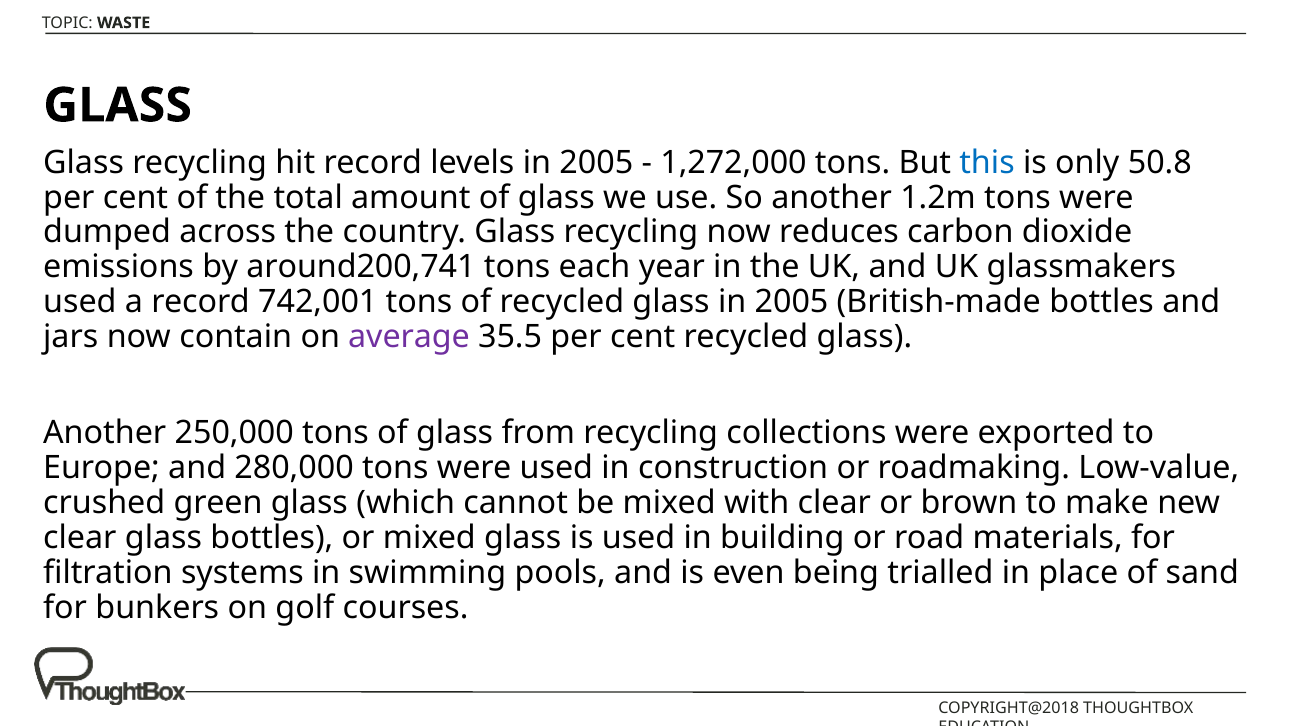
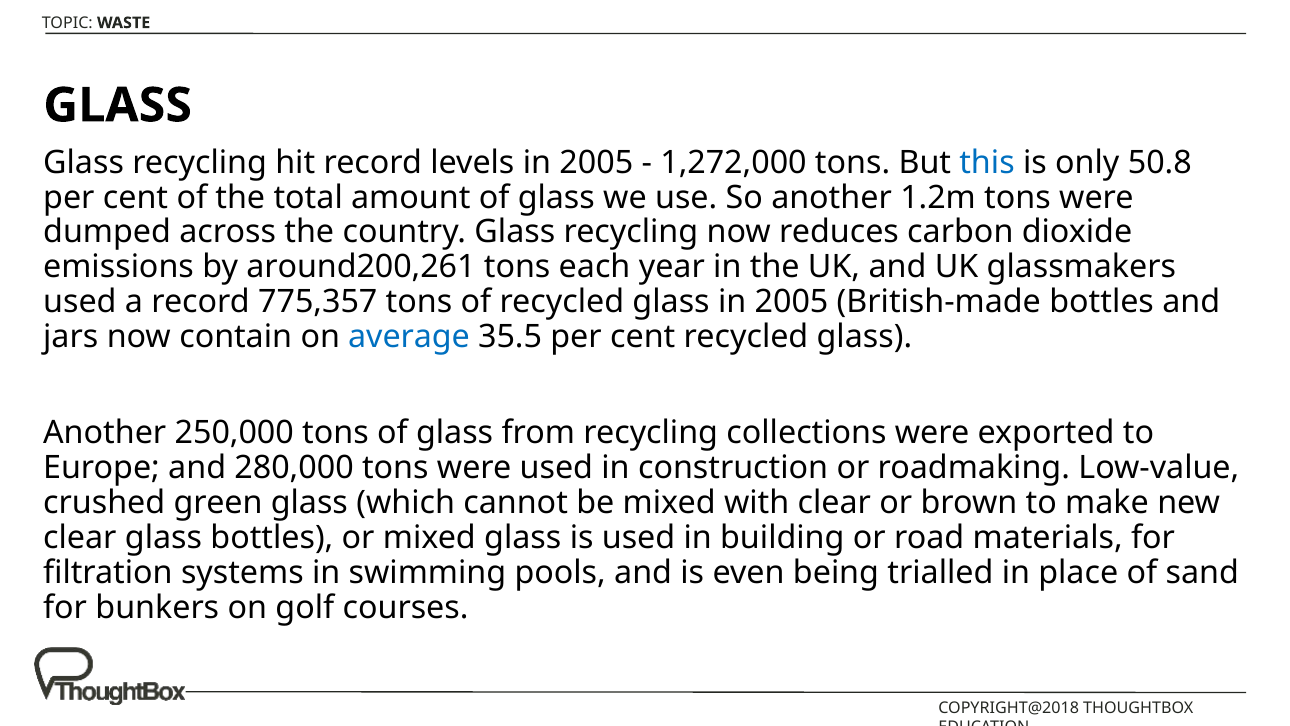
around200,741: around200,741 -> around200,261
742,001: 742,001 -> 775,357
average colour: purple -> blue
